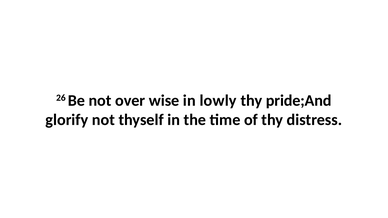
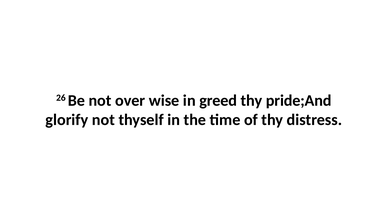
lowly: lowly -> greed
